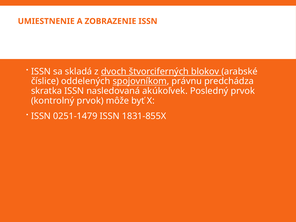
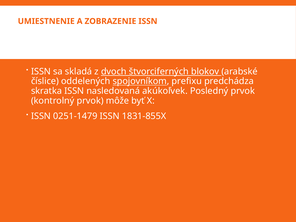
právnu: právnu -> prefixu
